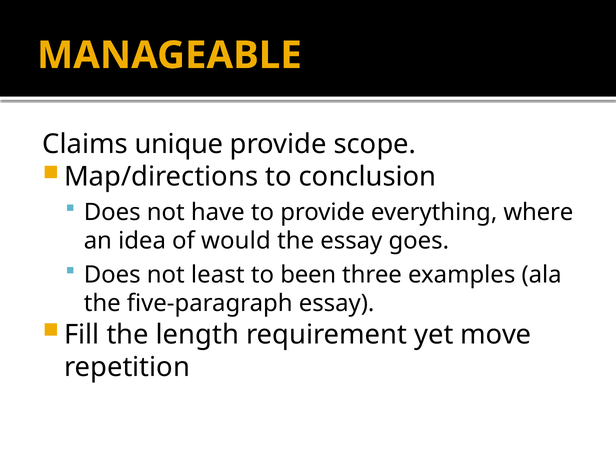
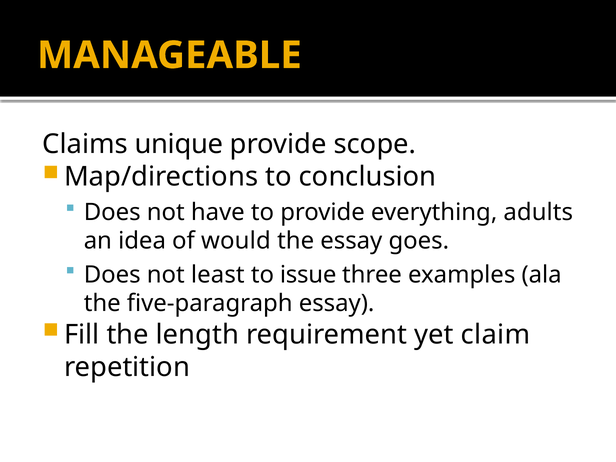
where: where -> adults
been: been -> issue
move: move -> claim
